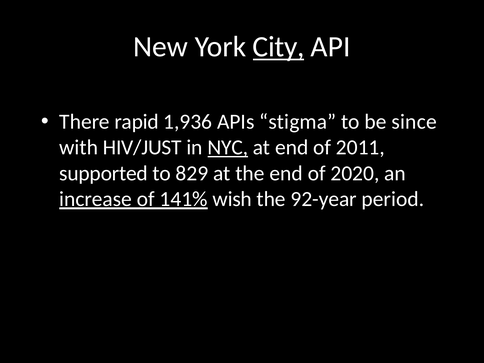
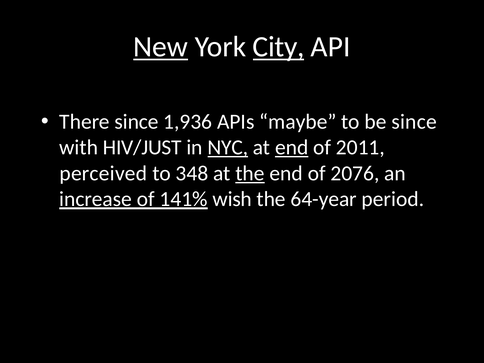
New underline: none -> present
There rapid: rapid -> since
stigma: stigma -> maybe
end at (292, 148) underline: none -> present
supported: supported -> perceived
829: 829 -> 348
the at (250, 173) underline: none -> present
2020: 2020 -> 2076
92-year: 92-year -> 64-year
